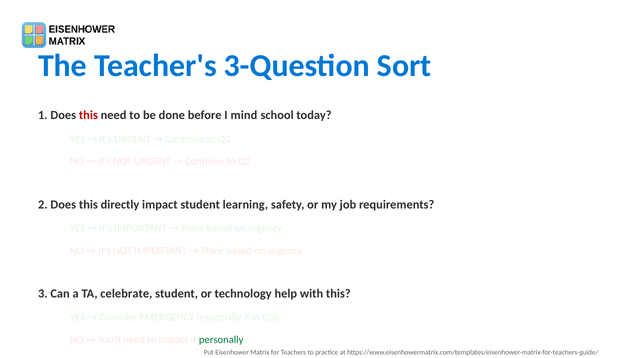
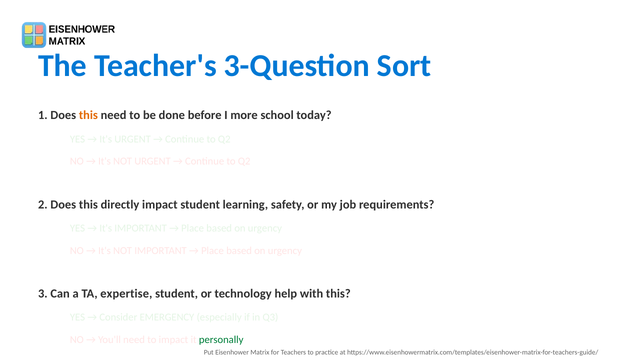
this at (88, 115) colour: red -> orange
mind: mind -> more
celebrate: celebrate -> expertise
